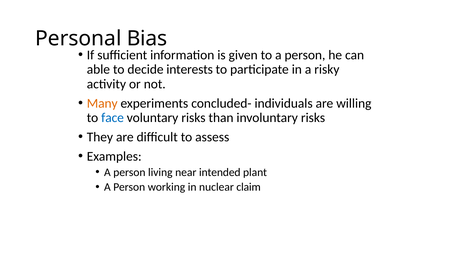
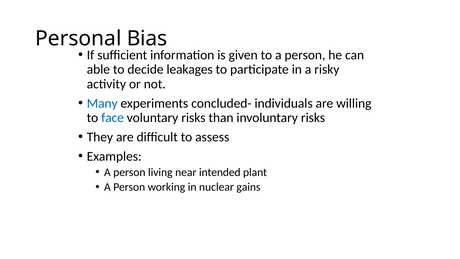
interests: interests -> leakages
Many colour: orange -> blue
claim: claim -> gains
